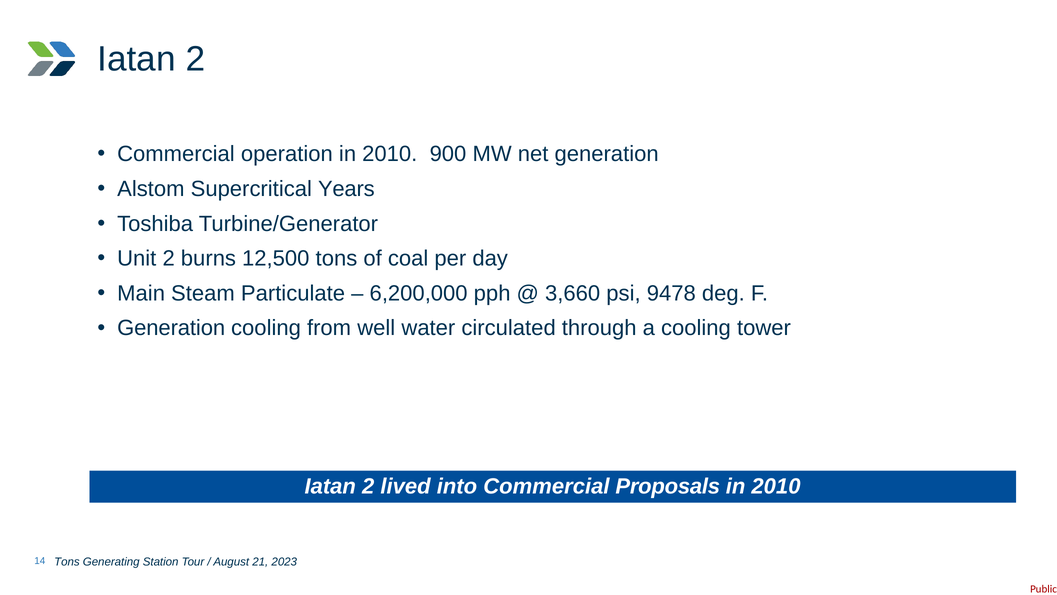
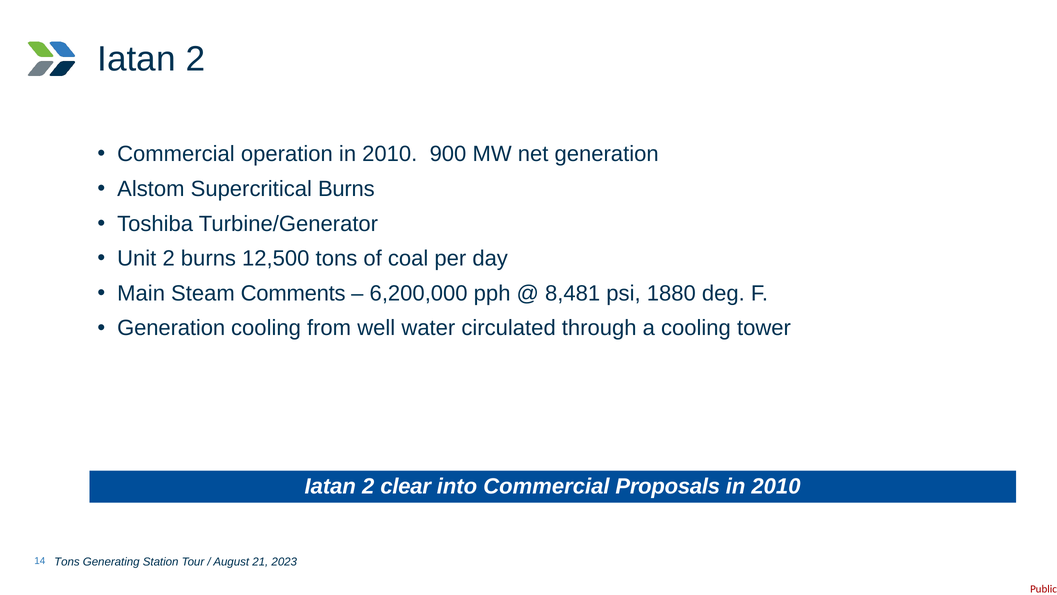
Supercritical Years: Years -> Burns
Particulate: Particulate -> Comments
3,660: 3,660 -> 8,481
9478: 9478 -> 1880
lived: lived -> clear
